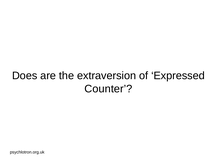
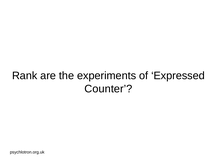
Does: Does -> Rank
extraversion: extraversion -> experiments
